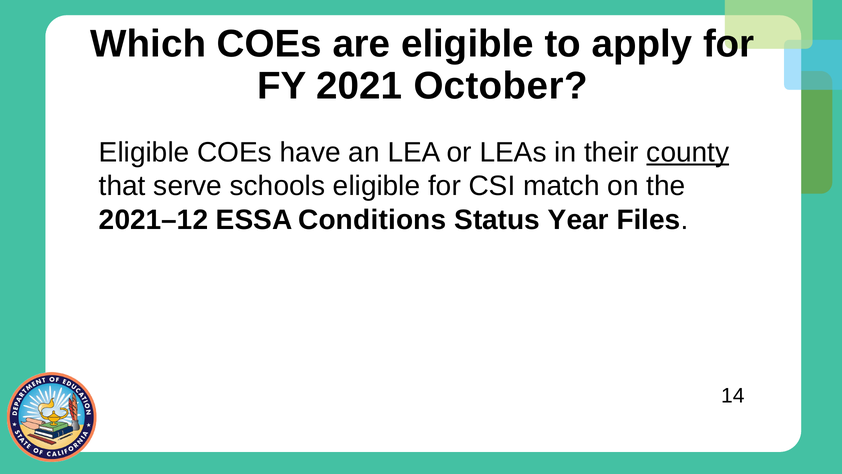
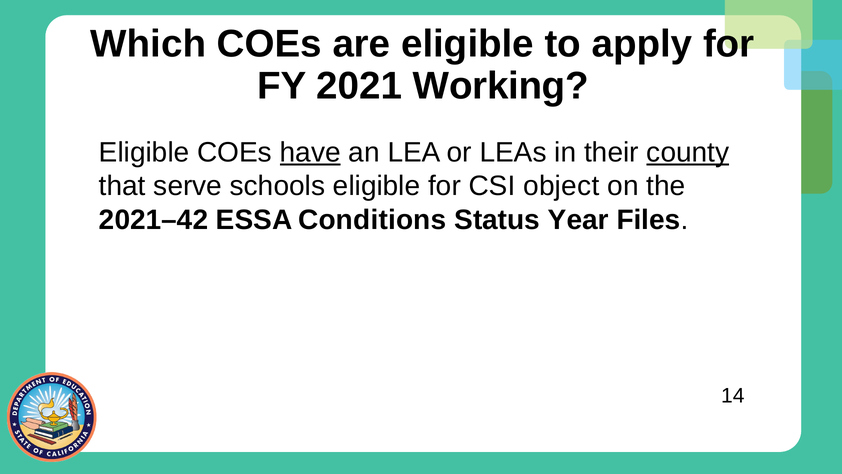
October: October -> Working
have underline: none -> present
match: match -> object
2021–12: 2021–12 -> 2021–42
